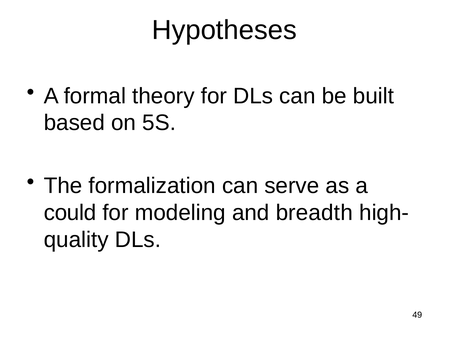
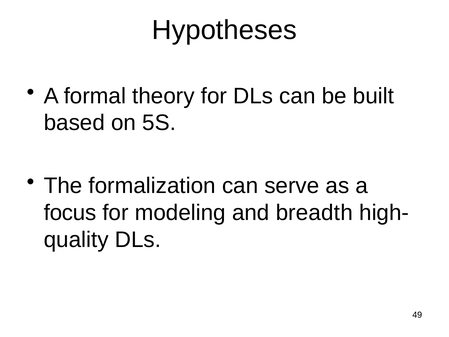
could: could -> focus
